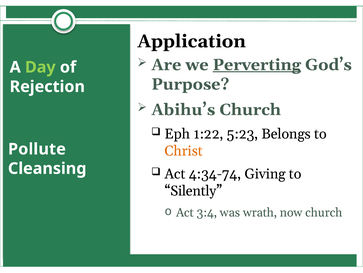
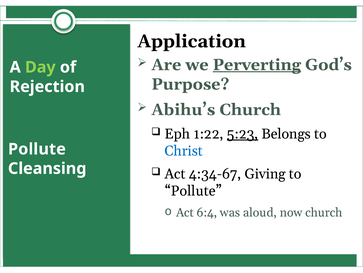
5:23 underline: none -> present
Christ colour: orange -> blue
4:34-74: 4:34-74 -> 4:34-67
Silently at (193, 190): Silently -> Pollute
3:4: 3:4 -> 6:4
wrath: wrath -> aloud
